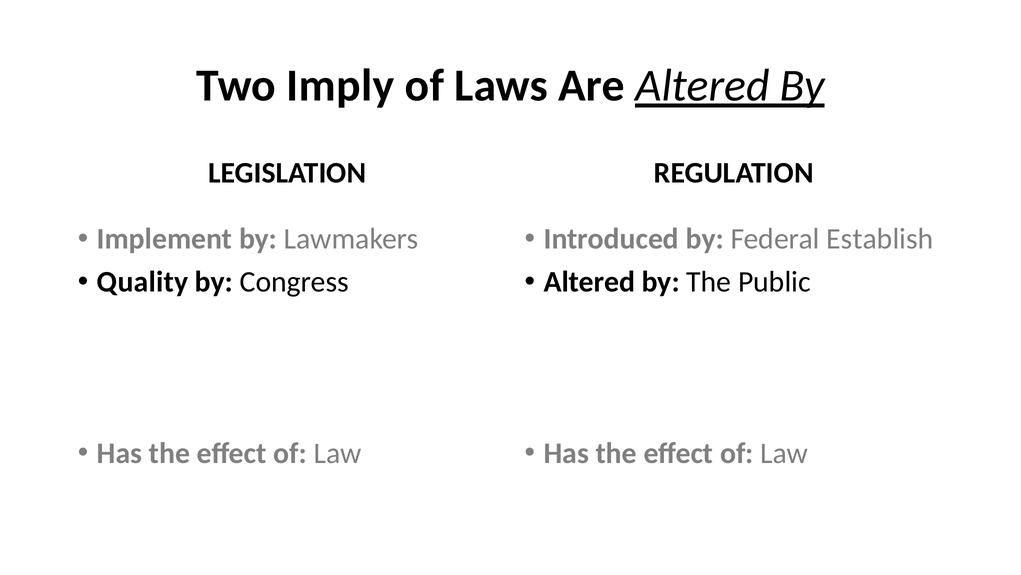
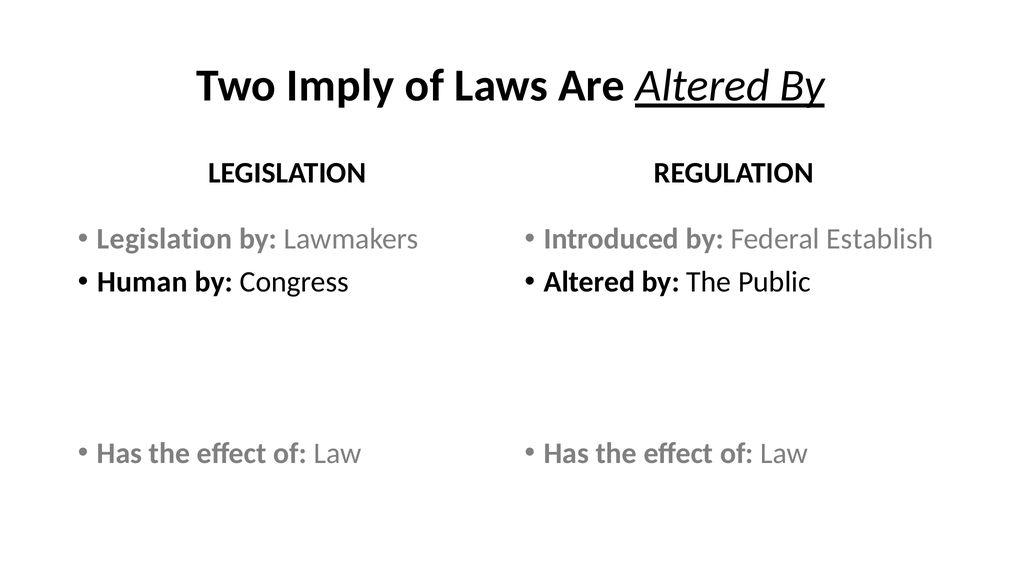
Implement at (165, 239): Implement -> Legislation
Quality: Quality -> Human
